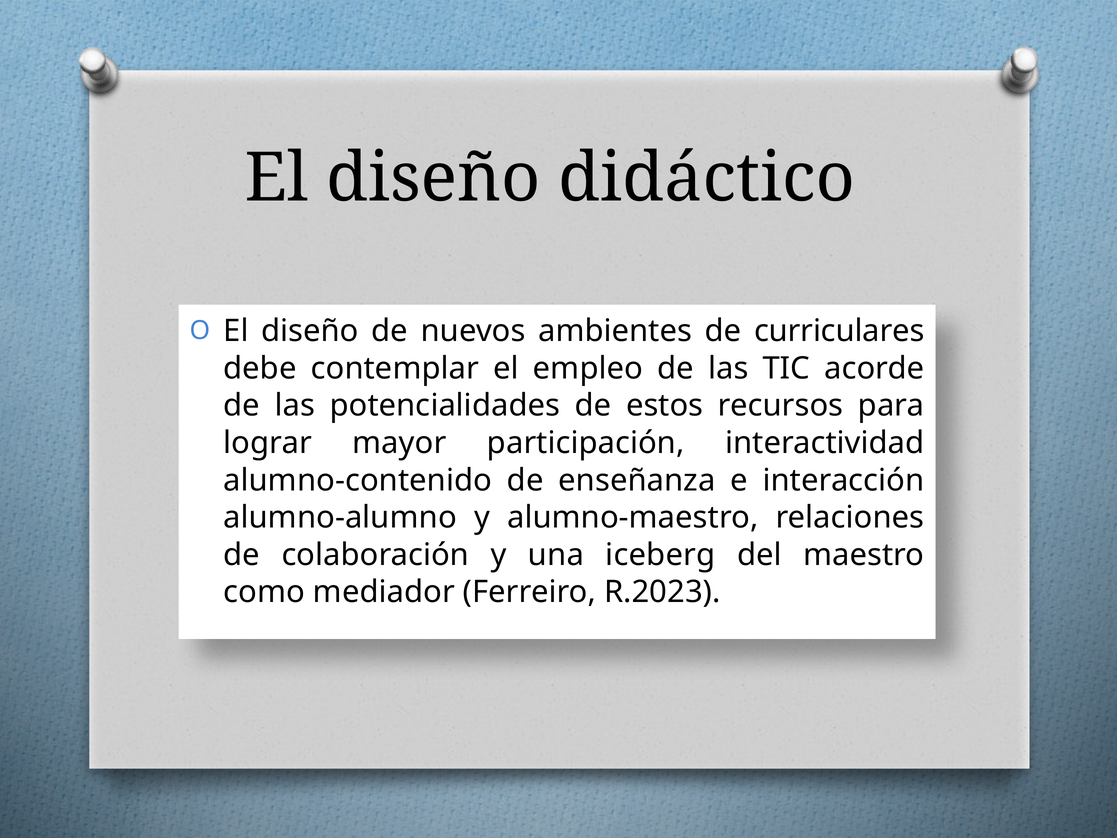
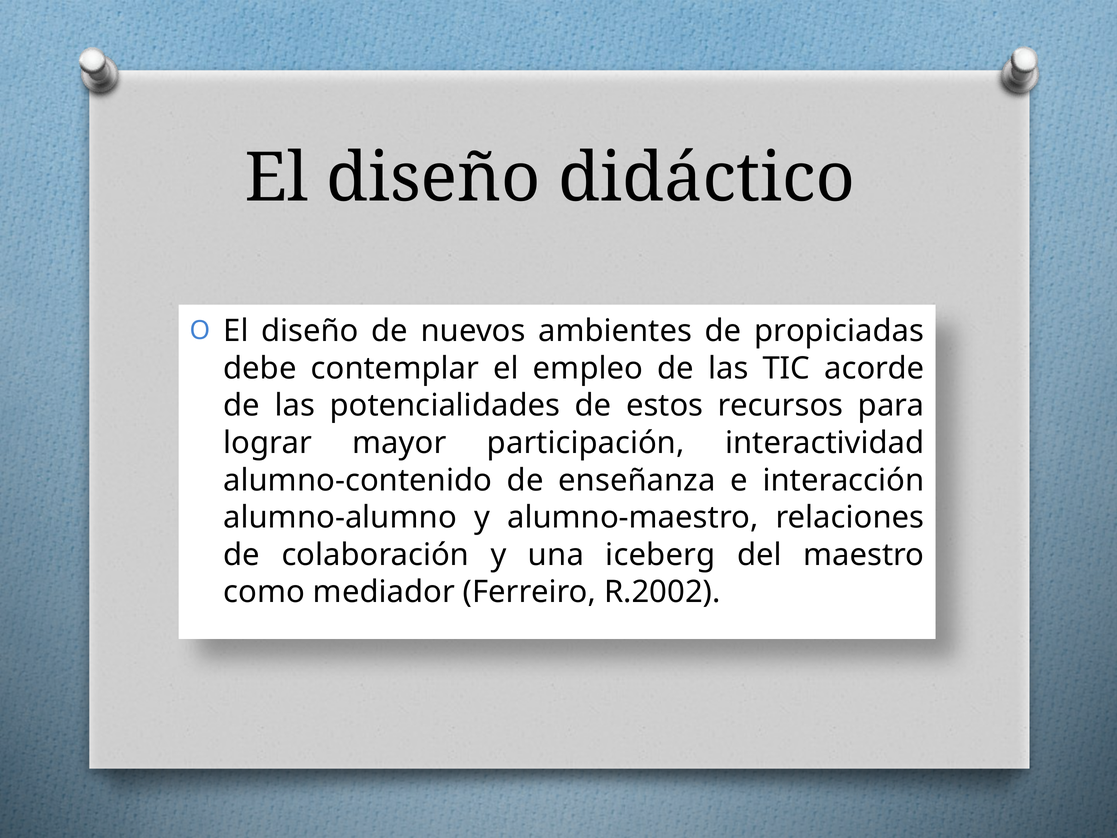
curriculares: curriculares -> propiciadas
R.2023: R.2023 -> R.2002
